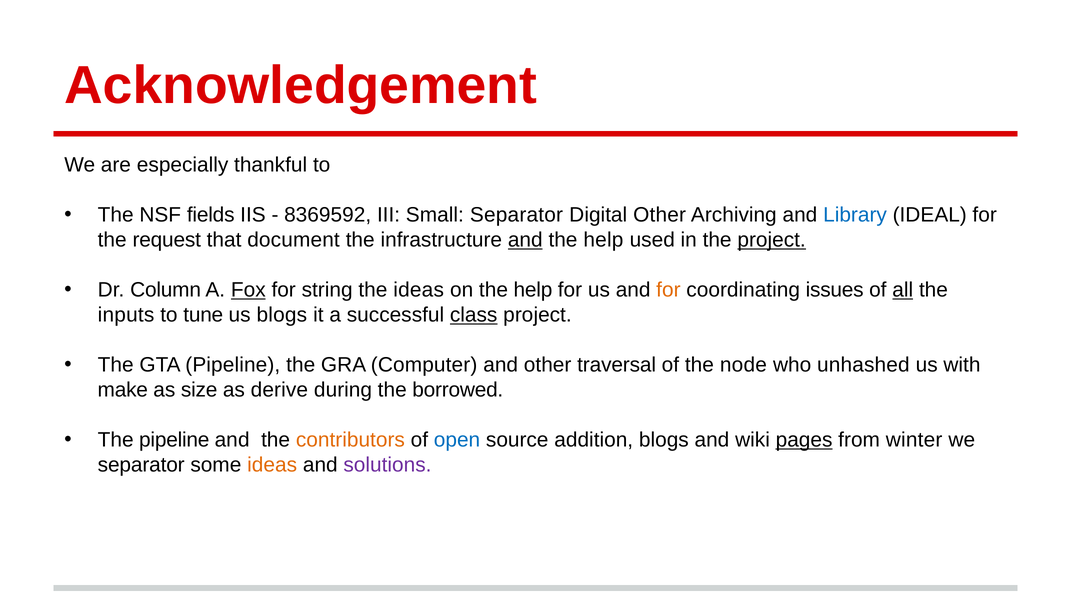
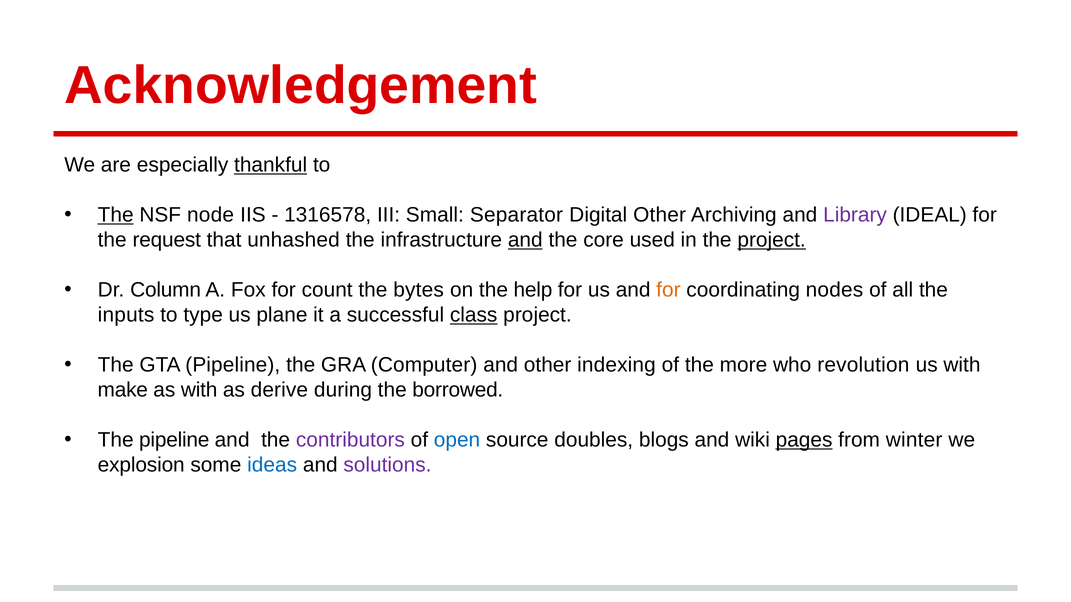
thankful underline: none -> present
The at (116, 215) underline: none -> present
fields: fields -> node
8369592: 8369592 -> 1316578
Library colour: blue -> purple
document: document -> unhashed
help at (603, 240): help -> core
Fox underline: present -> none
string: string -> count
the ideas: ideas -> bytes
issues: issues -> nodes
all underline: present -> none
tune: tune -> type
us blogs: blogs -> plane
traversal: traversal -> indexing
node: node -> more
unhashed: unhashed -> revolution
as size: size -> with
contributors colour: orange -> purple
addition: addition -> doubles
separator at (141, 465): separator -> explosion
ideas at (272, 465) colour: orange -> blue
